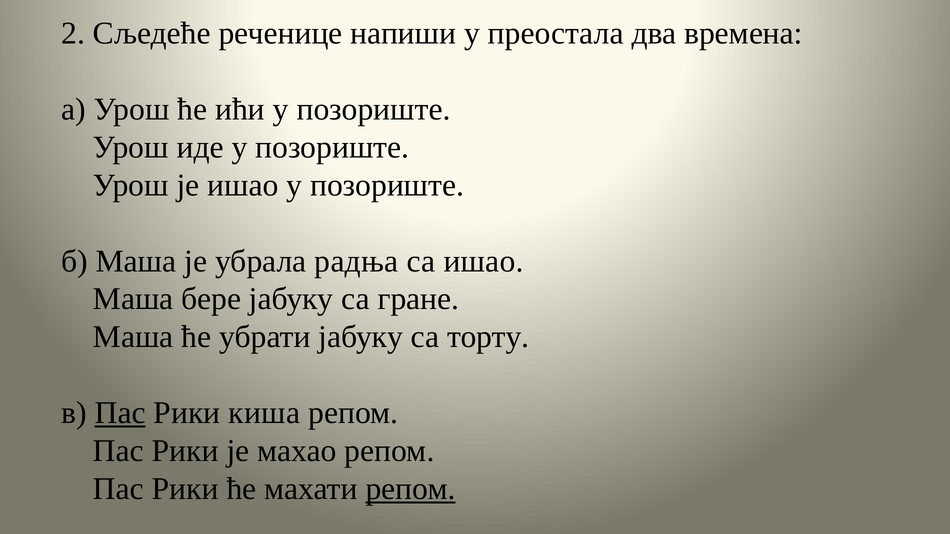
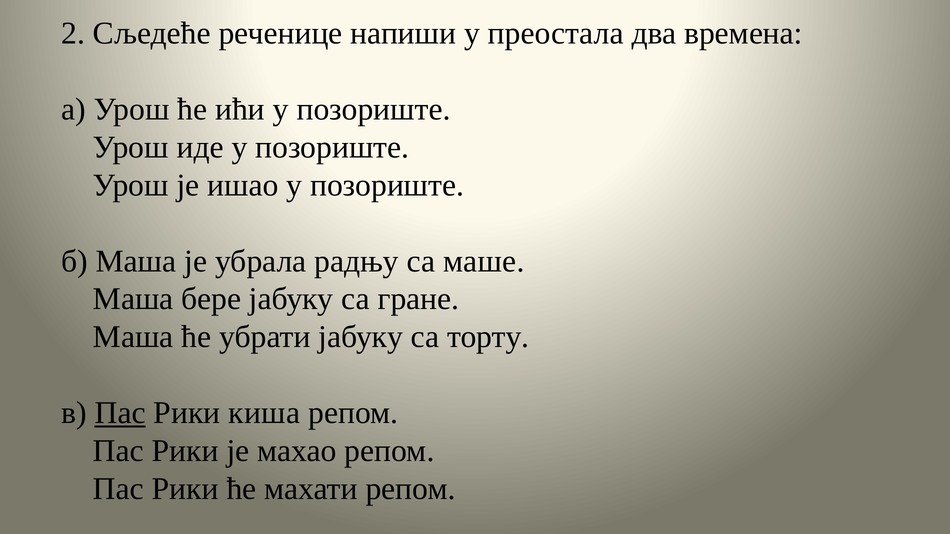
радња: радња -> радњу
са ишао: ишао -> маше
репом at (411, 489) underline: present -> none
